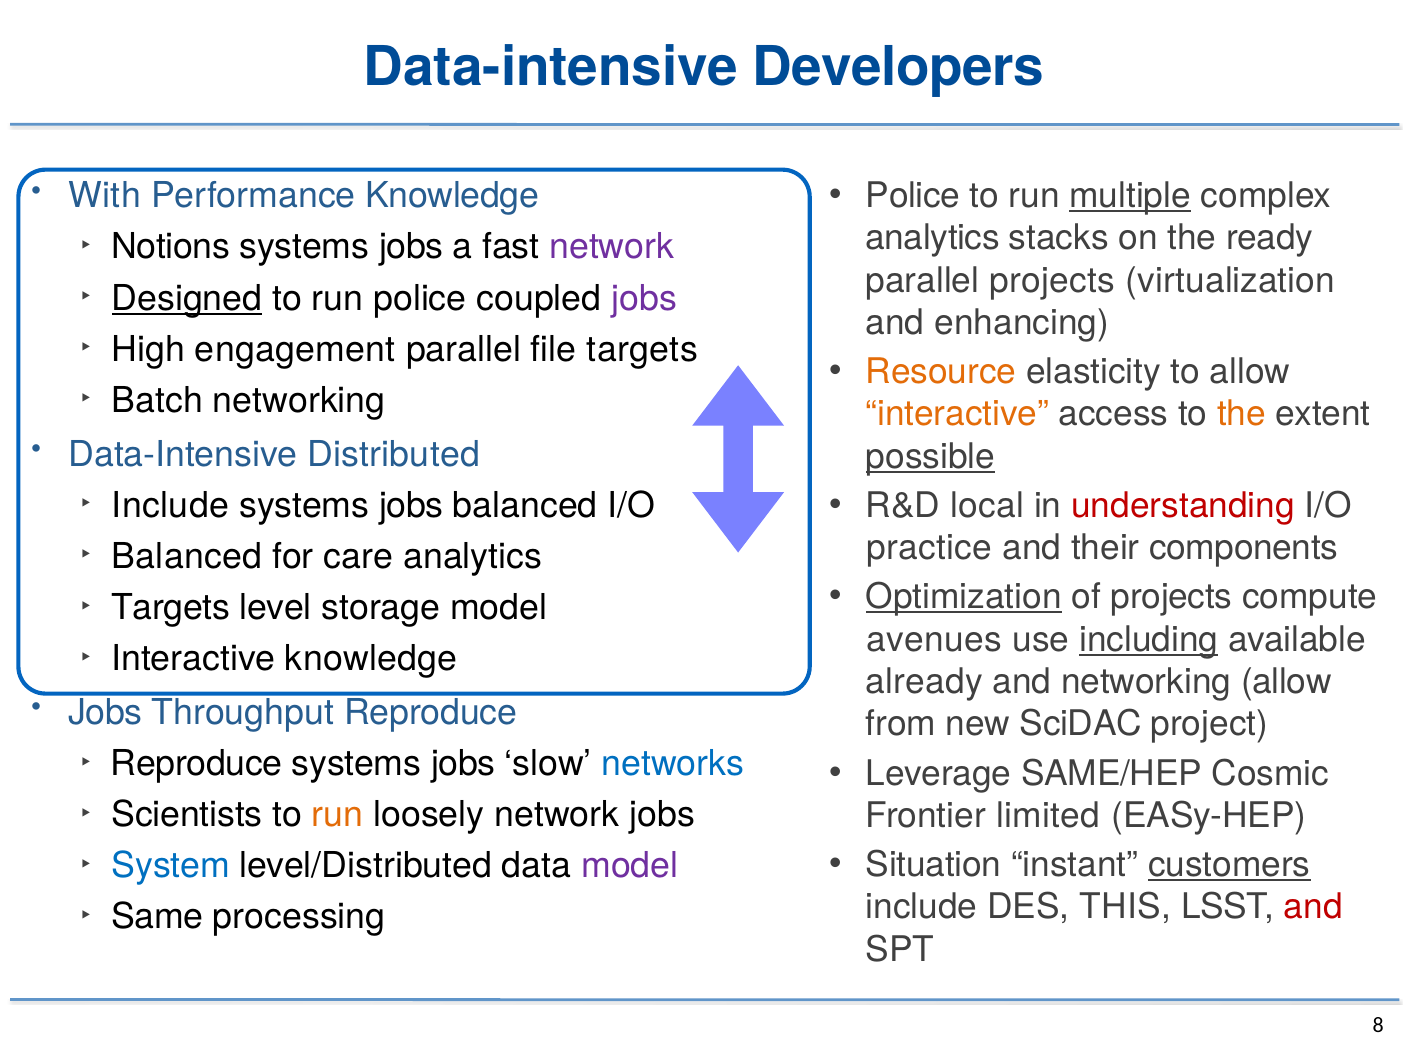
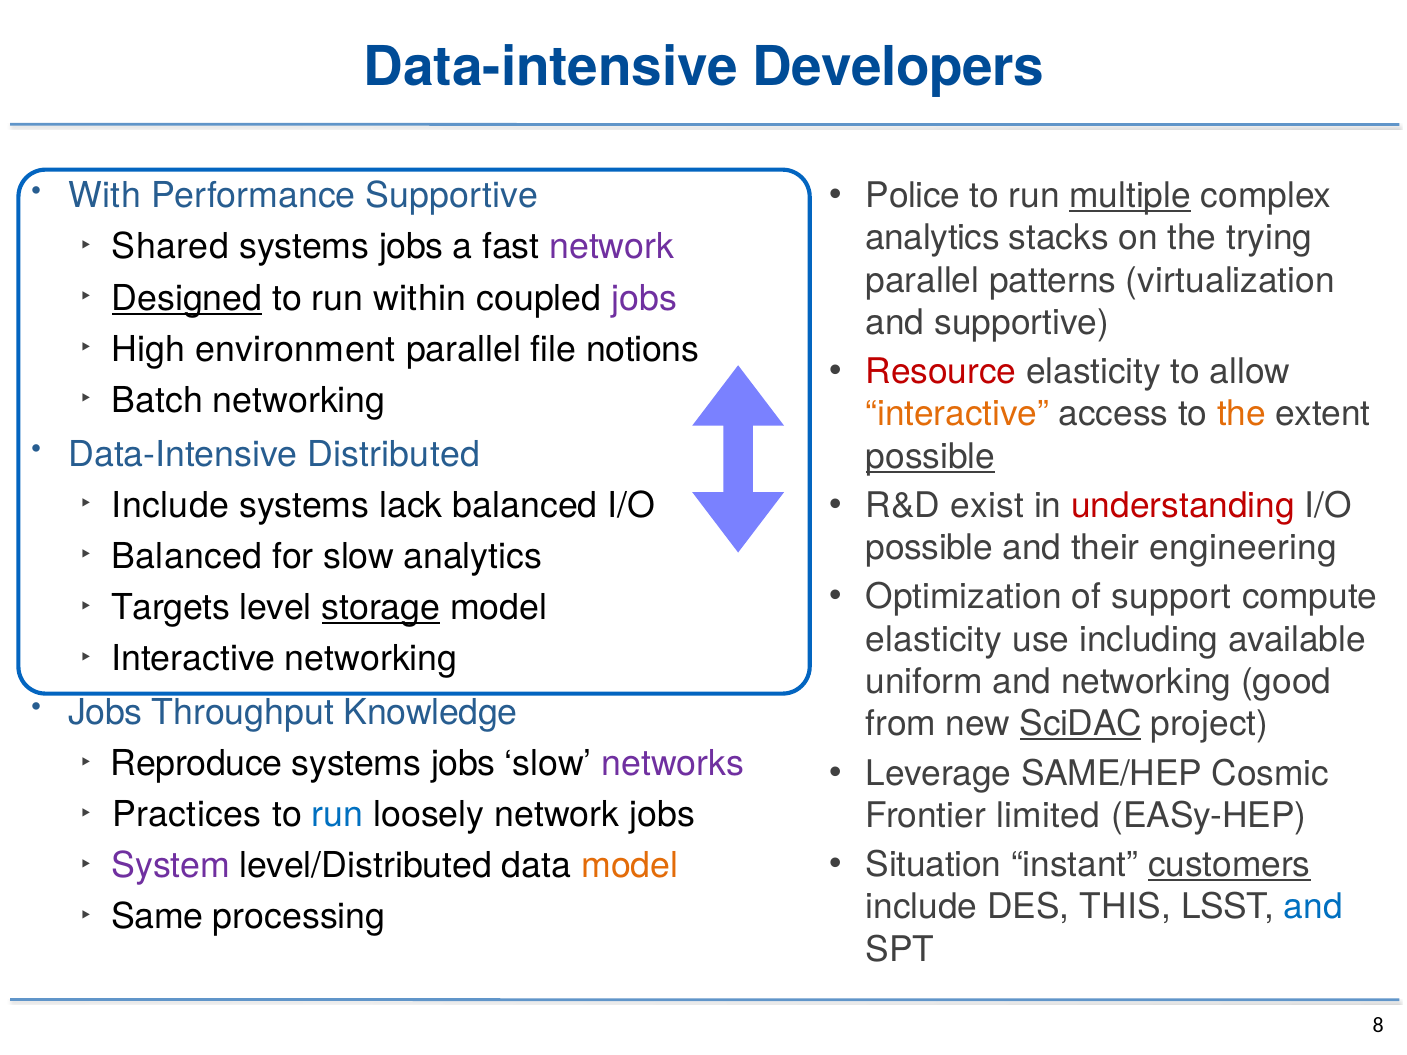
Performance Knowledge: Knowledge -> Supportive
ready: ready -> trying
Notions: Notions -> Shared
parallel projects: projects -> patterns
run police: police -> within
and enhancing: enhancing -> supportive
engagement: engagement -> environment
file targets: targets -> notions
Resource colour: orange -> red
local: local -> exist
jobs at (411, 505): jobs -> lack
practice at (929, 548): practice -> possible
components: components -> engineering
for care: care -> slow
Optimization underline: present -> none
of projects: projects -> support
storage underline: none -> present
avenues at (934, 640): avenues -> elasticity
including underline: present -> none
Interactive knowledge: knowledge -> networking
already: already -> uniform
networking allow: allow -> good
Throughput Reproduce: Reproduce -> Knowledge
SciDAC underline: none -> present
networks colour: blue -> purple
Scientists: Scientists -> Practices
run at (338, 815) colour: orange -> blue
System colour: blue -> purple
model at (630, 866) colour: purple -> orange
and at (1313, 907) colour: red -> blue
